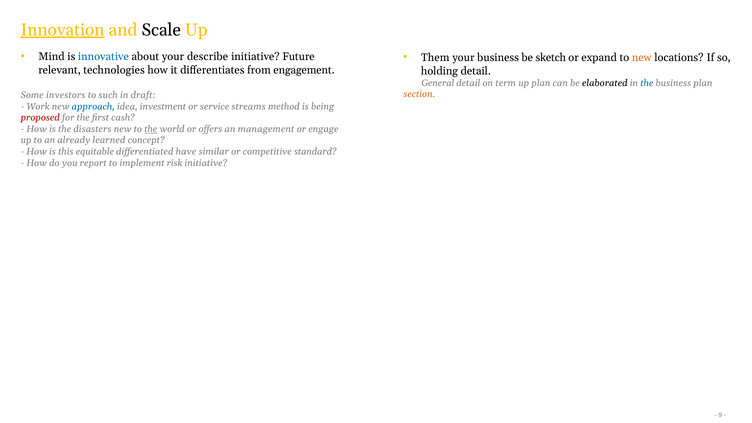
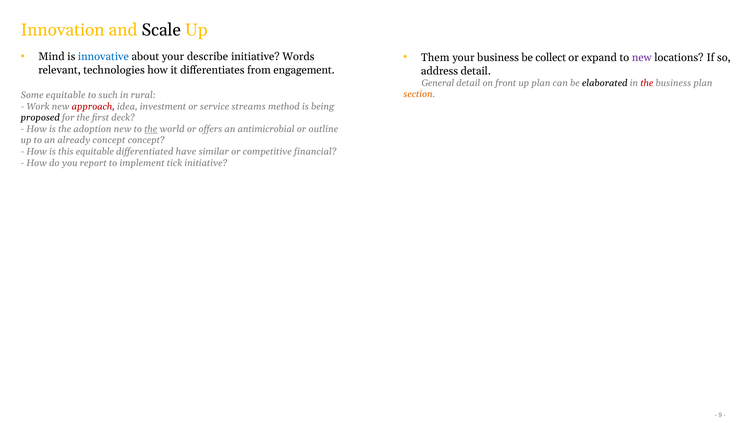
Innovation underline: present -> none
Future: Future -> Words
sketch: sketch -> collect
new at (642, 58) colour: orange -> purple
holding: holding -> address
term: term -> front
the at (647, 83) colour: blue -> red
Some investors: investors -> equitable
draft: draft -> rural
approach colour: blue -> red
proposed colour: red -> black
cash: cash -> deck
disasters: disasters -> adoption
management: management -> antimicrobial
engage: engage -> outline
already learned: learned -> concept
standard: standard -> financial
risk: risk -> tick
